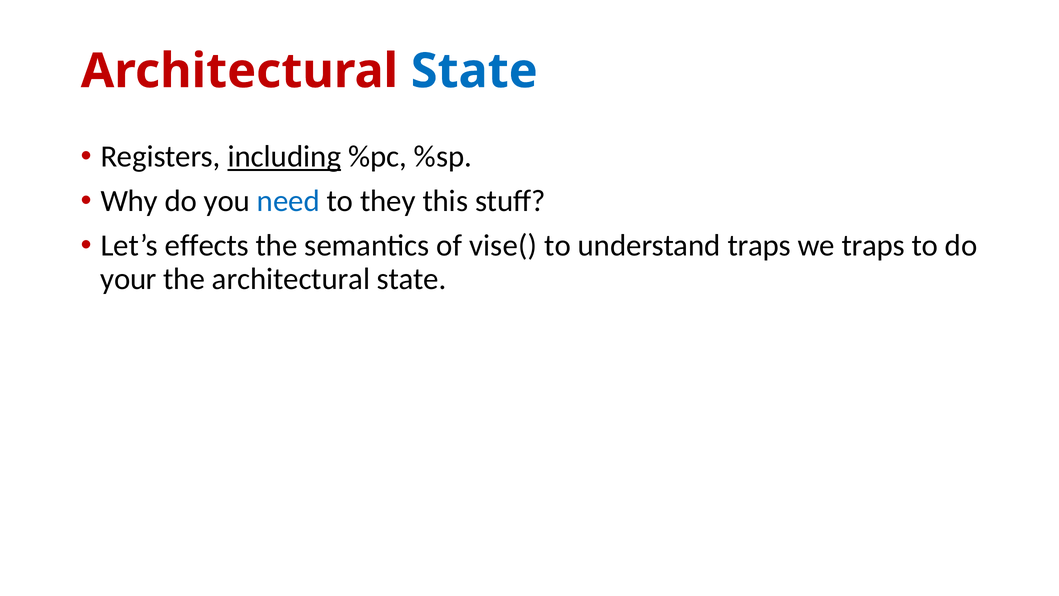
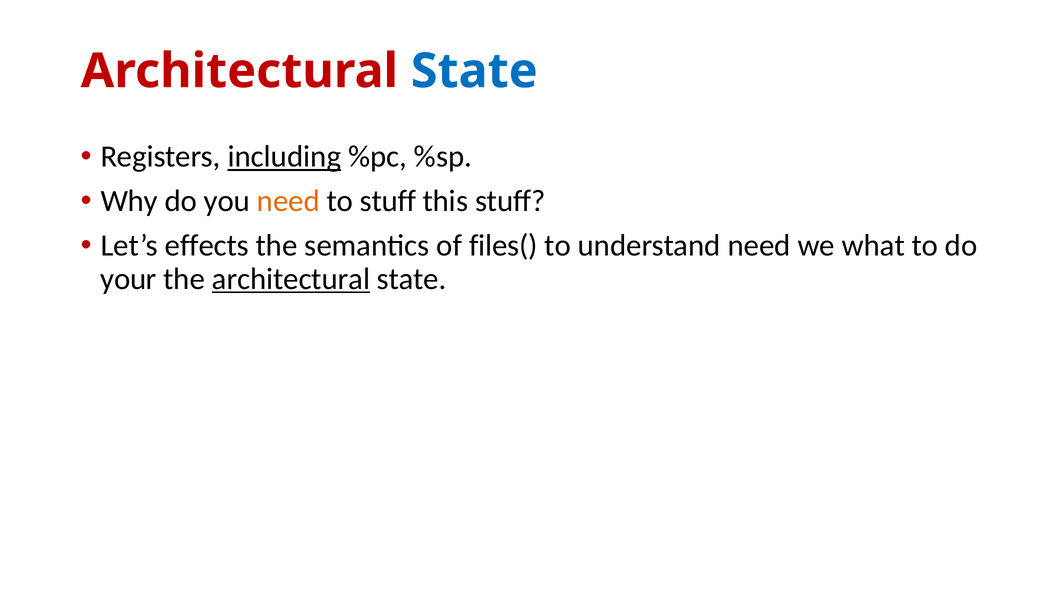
need at (288, 201) colour: blue -> orange
to they: they -> stuff
vise(: vise( -> files(
understand traps: traps -> need
we traps: traps -> what
architectural at (291, 279) underline: none -> present
